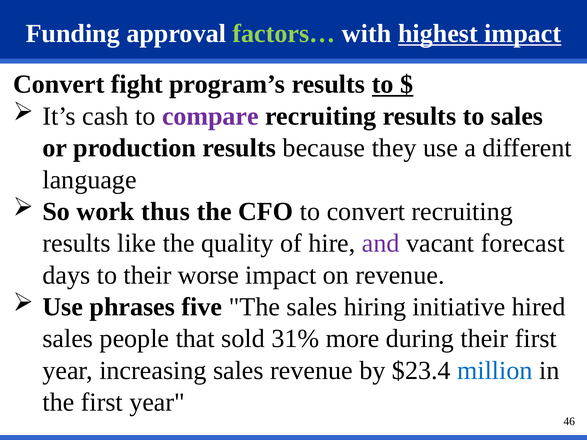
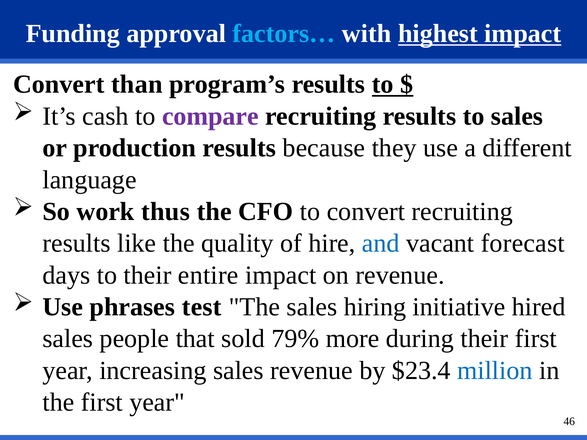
factors… colour: light green -> light blue
fight: fight -> than
and colour: purple -> blue
worse: worse -> entire
five: five -> test
31%: 31% -> 79%
